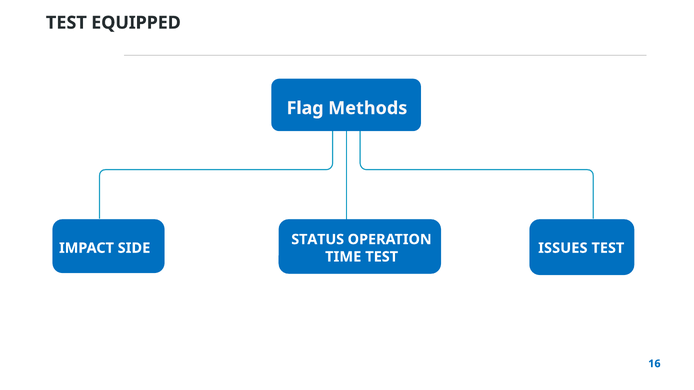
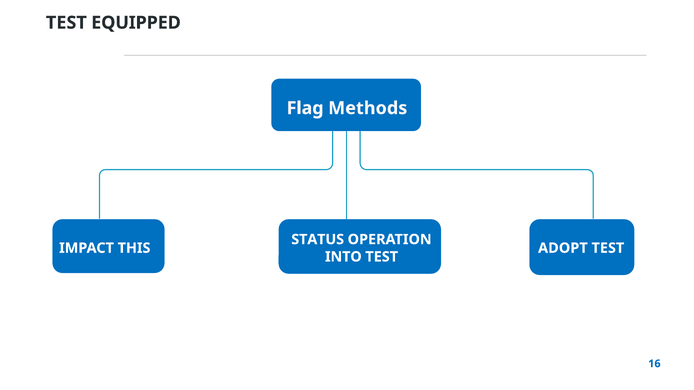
SIDE: SIDE -> THIS
ISSUES: ISSUES -> ADOPT
TIME: TIME -> INTO
